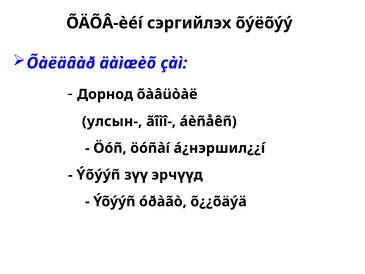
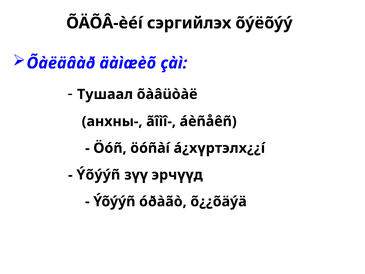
Дорнод: Дорнод -> Тушаал
улсын-: улсын- -> анхны-
á¿нэршил¿¿í: á¿нэршил¿¿í -> á¿хүртэлх¿¿í
